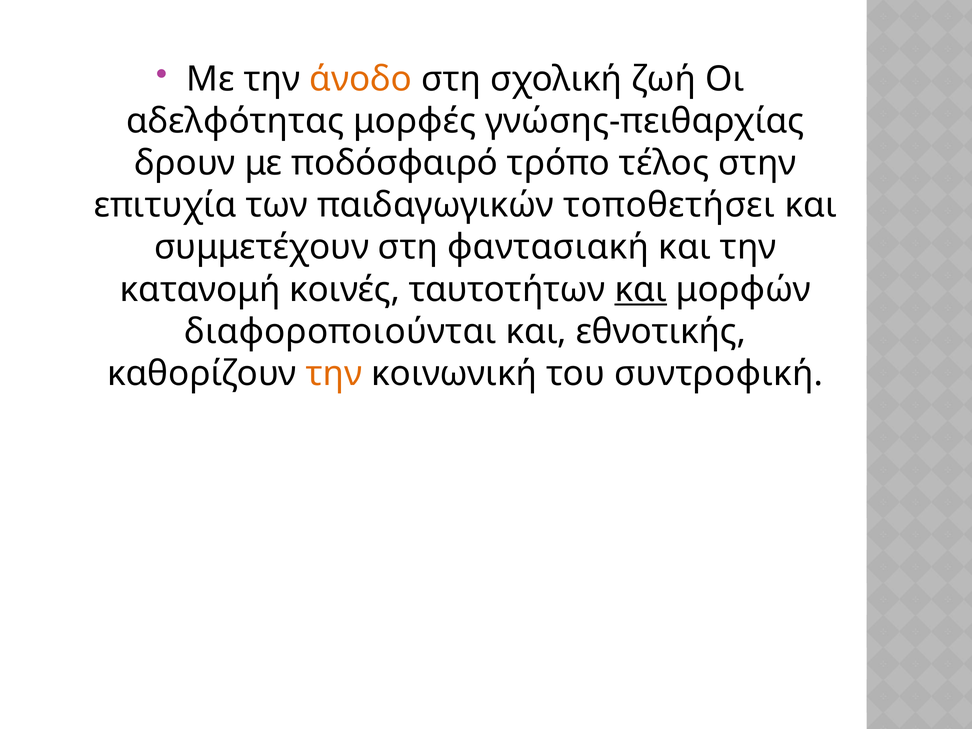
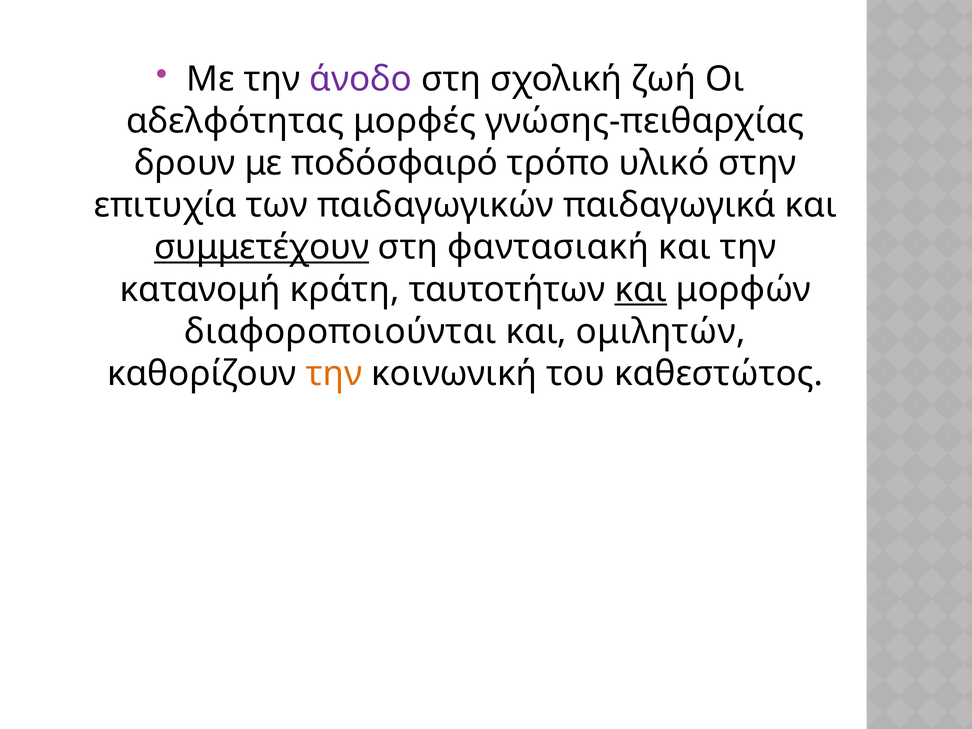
άνοδο colour: orange -> purple
τέλος: τέλος -> υλικό
τοποθετήσει: τοποθετήσει -> παιδαγωγικά
συμμετέχουν underline: none -> present
κοινές: κοινές -> κράτη
εθνοτικής: εθνοτικής -> ομιλητών
συντροφική: συντροφική -> καθεστώτος
